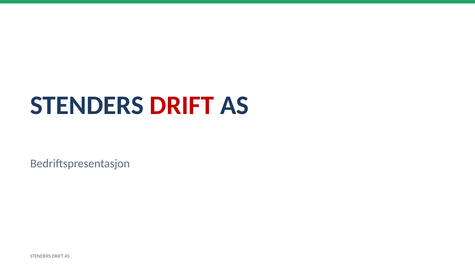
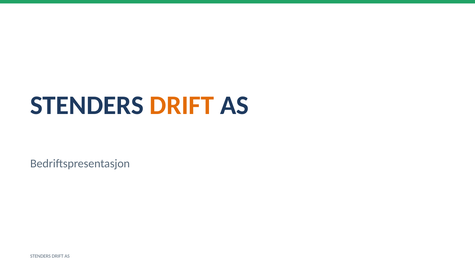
DRIFT at (182, 105) colour: red -> orange
